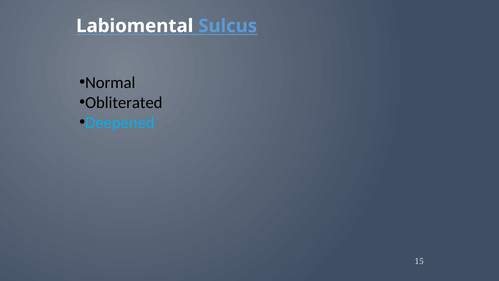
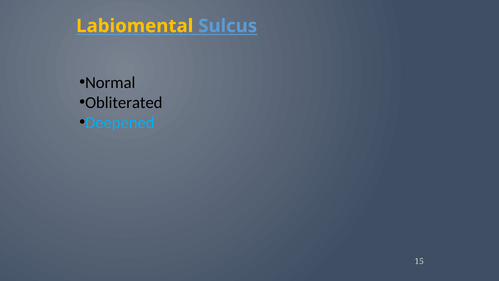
Labiomental colour: white -> yellow
